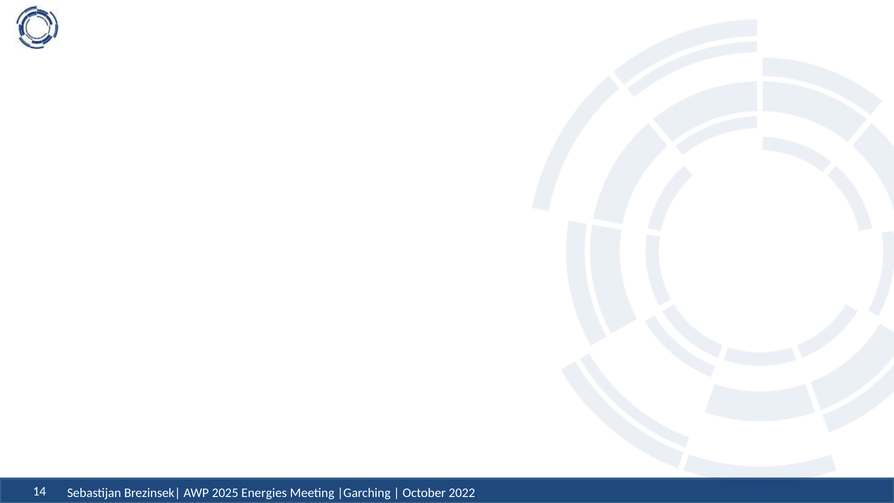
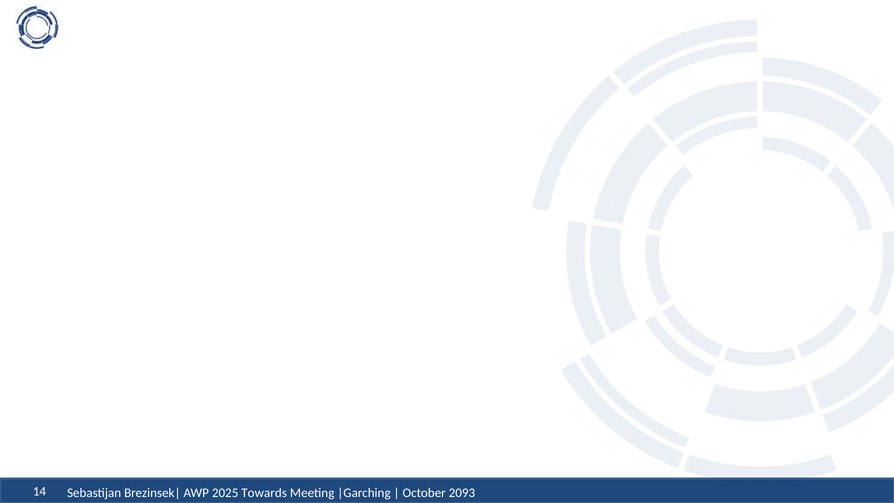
Energies: Energies -> Towards
2022: 2022 -> 2093
